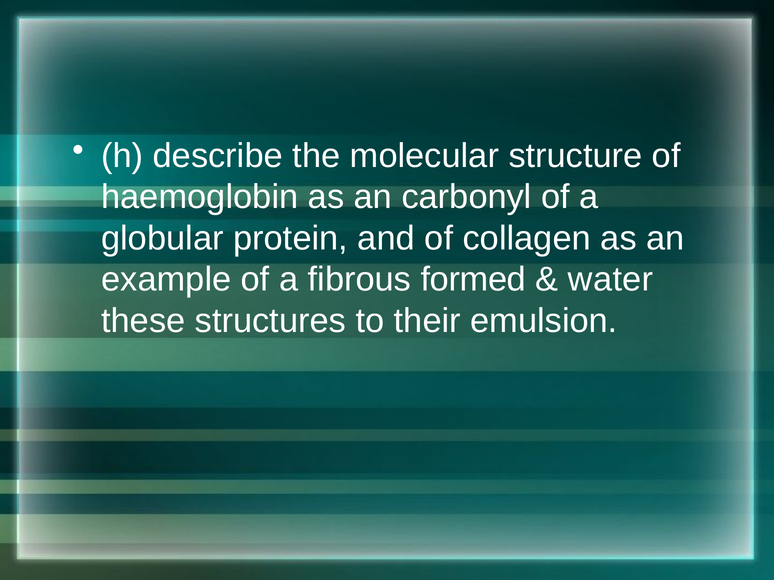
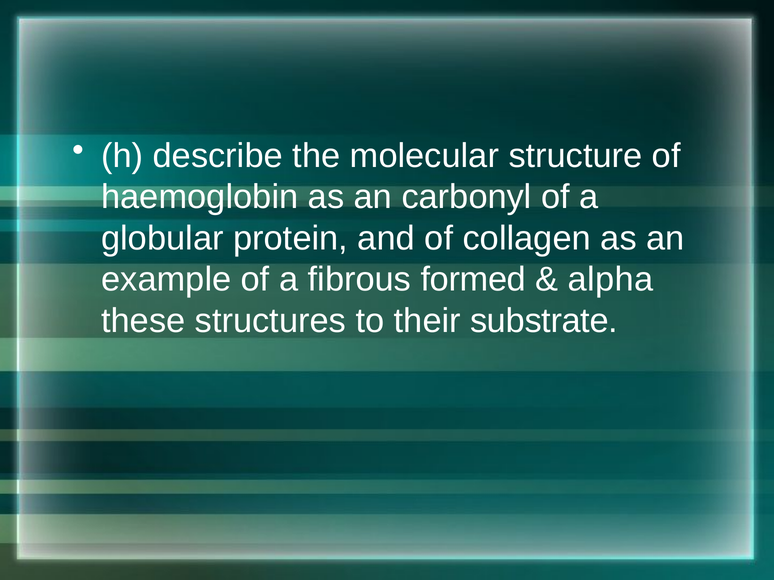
water: water -> alpha
emulsion: emulsion -> substrate
